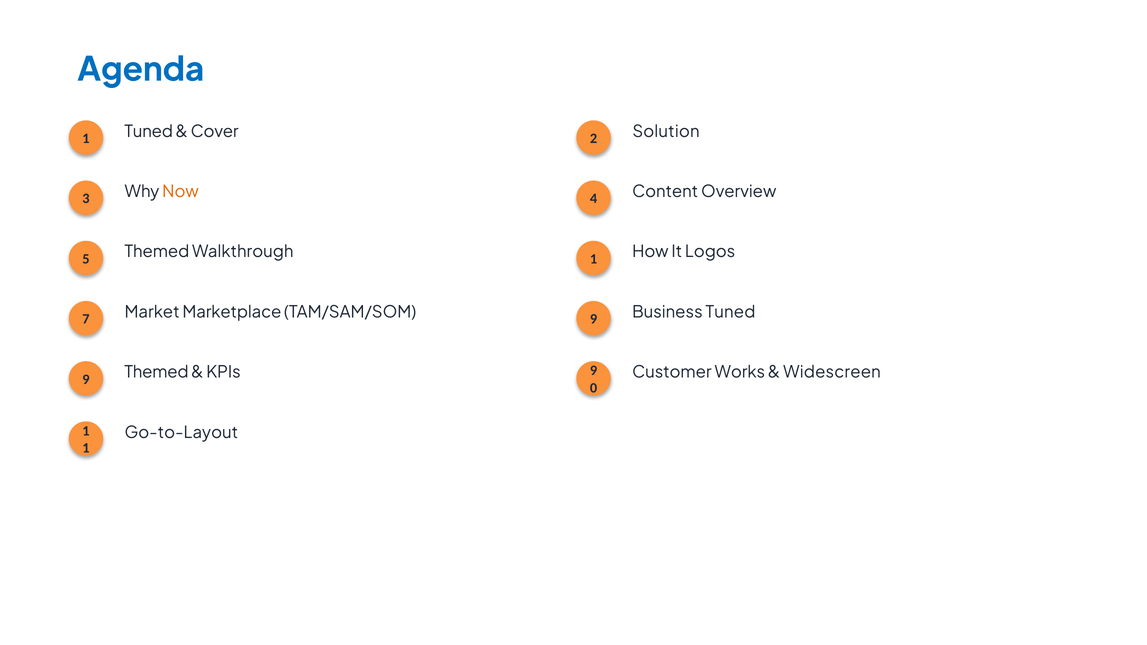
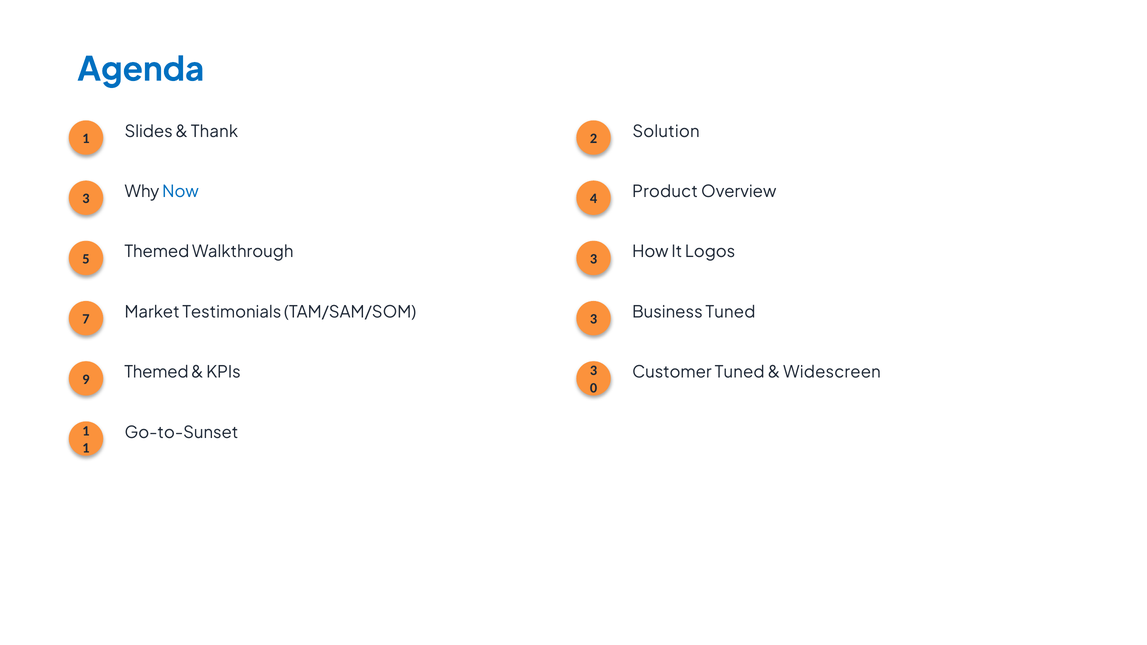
1 Tuned: Tuned -> Slides
Cover: Cover -> Thank
Now colour: orange -> blue
Content: Content -> Product
Walkthrough 1: 1 -> 3
Marketplace: Marketplace -> Testimonials
TAM/SAM/SOM 9: 9 -> 3
Customer Works: Works -> Tuned
KPIs 9: 9 -> 3
Go-to-Layout: Go-to-Layout -> Go-to-Sunset
